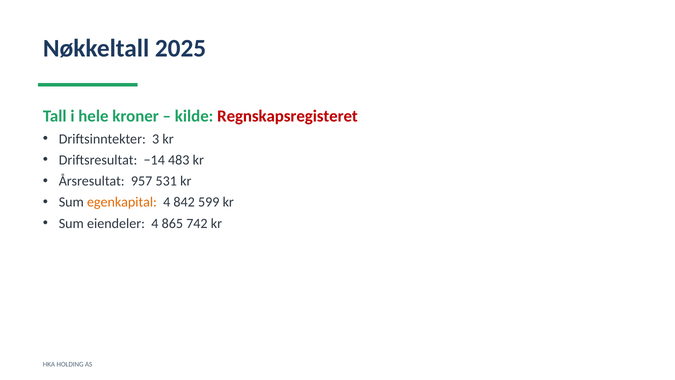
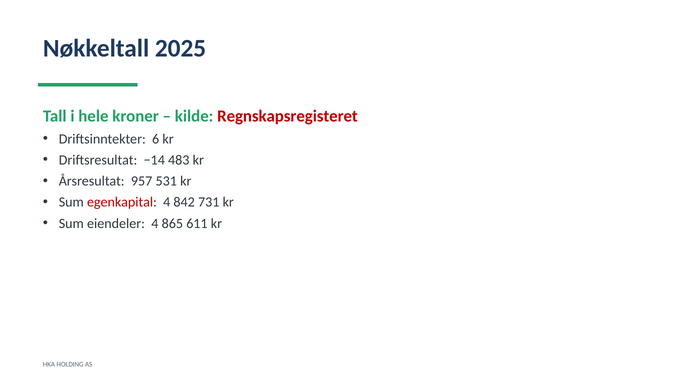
3: 3 -> 6
egenkapital colour: orange -> red
599: 599 -> 731
742: 742 -> 611
